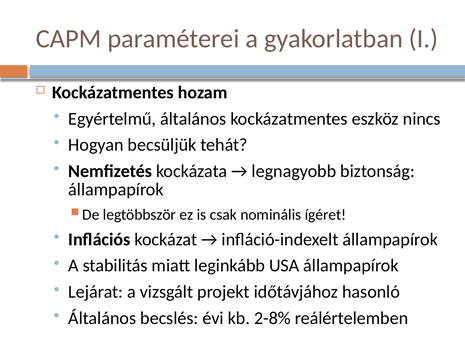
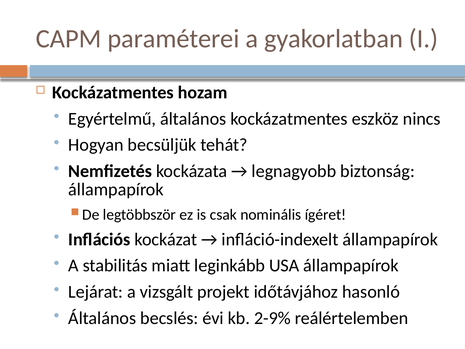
2-8%: 2-8% -> 2-9%
